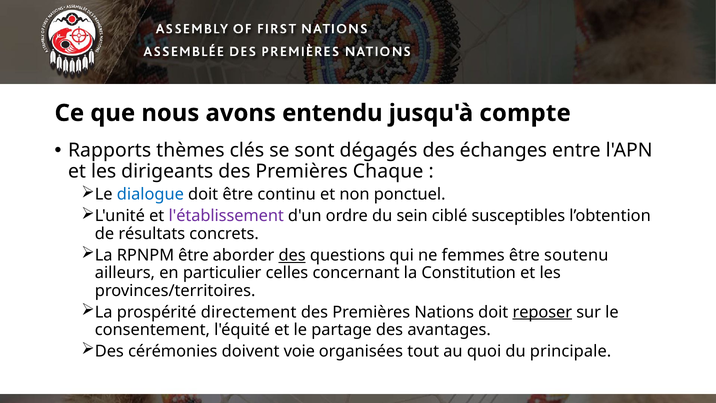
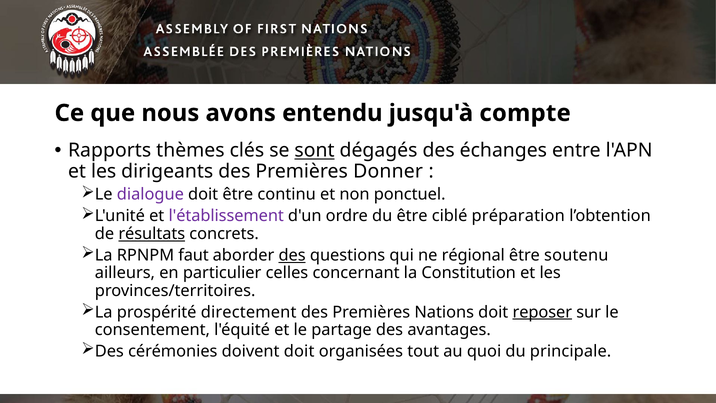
sont underline: none -> present
Chaque: Chaque -> Donner
dialogue colour: blue -> purple
du sein: sein -> être
susceptibles: susceptibles -> préparation
résultats underline: none -> present
RPNPM être: être -> faut
femmes: femmes -> régional
doivent voie: voie -> doit
